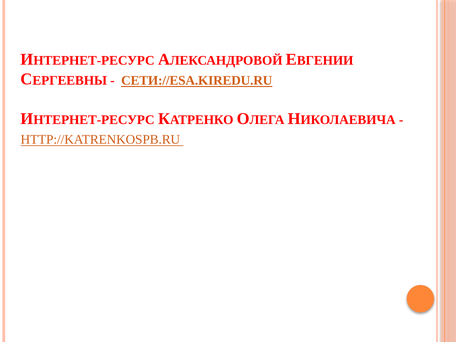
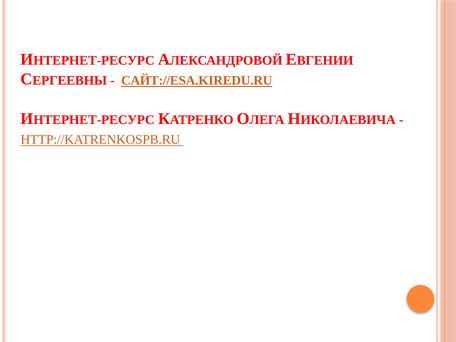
СЕТИ://ESA.KIREDU.RU: СЕТИ://ESA.KIREDU.RU -> САЙТ://ESA.KIREDU.RU
